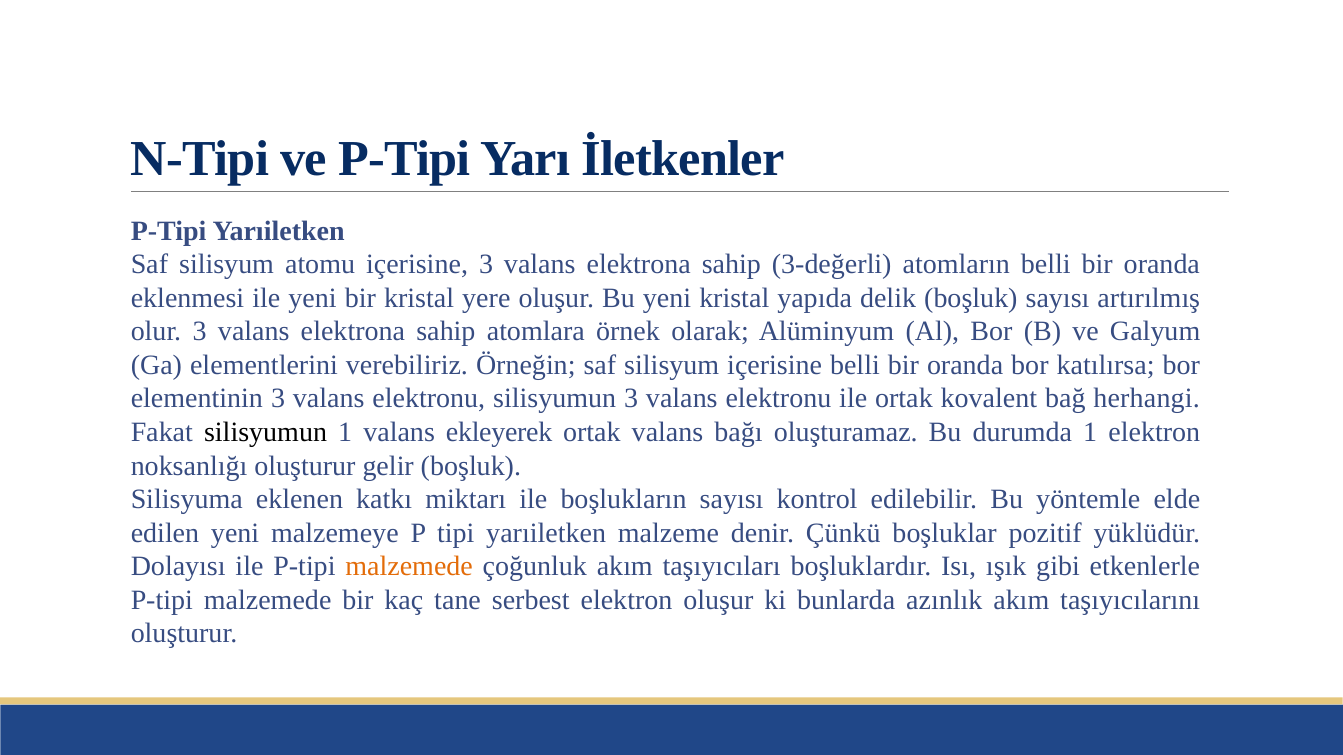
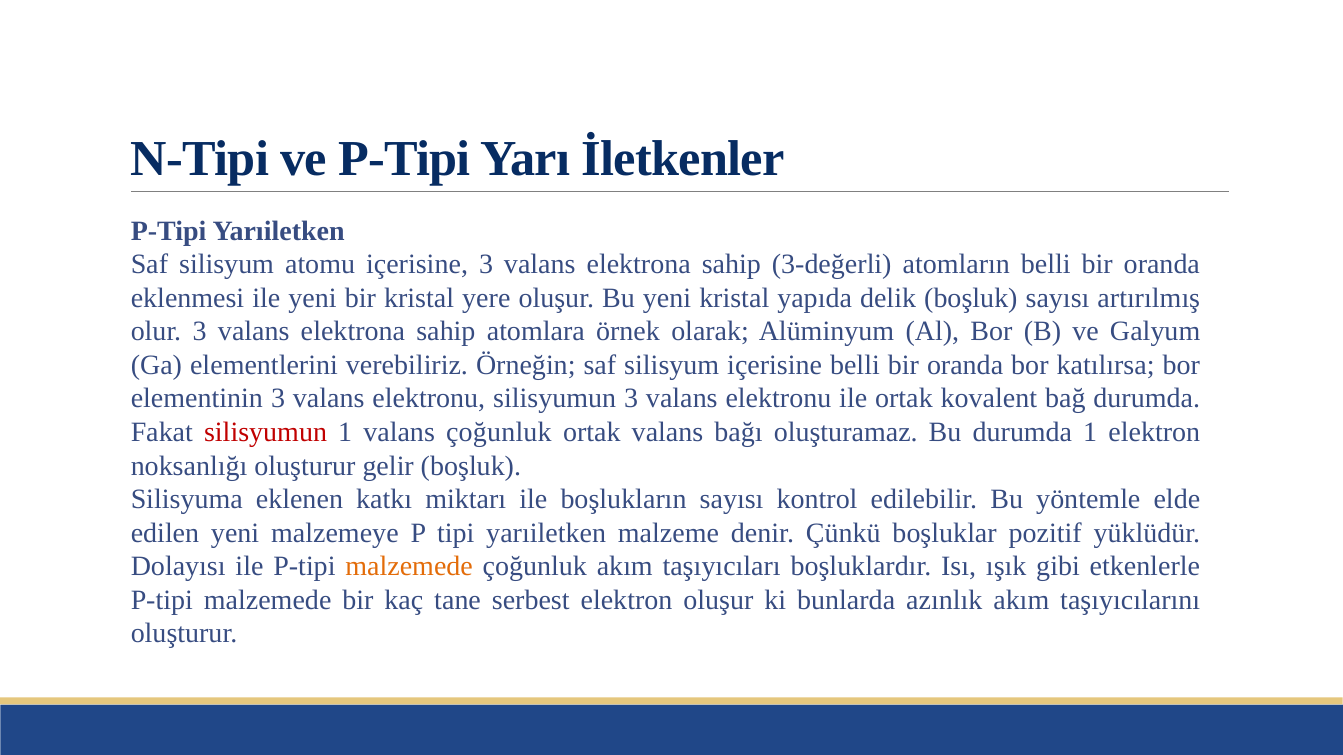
bağ herhangi: herhangi -> durumda
silisyumun at (266, 433) colour: black -> red
valans ekleyerek: ekleyerek -> çoğunluk
